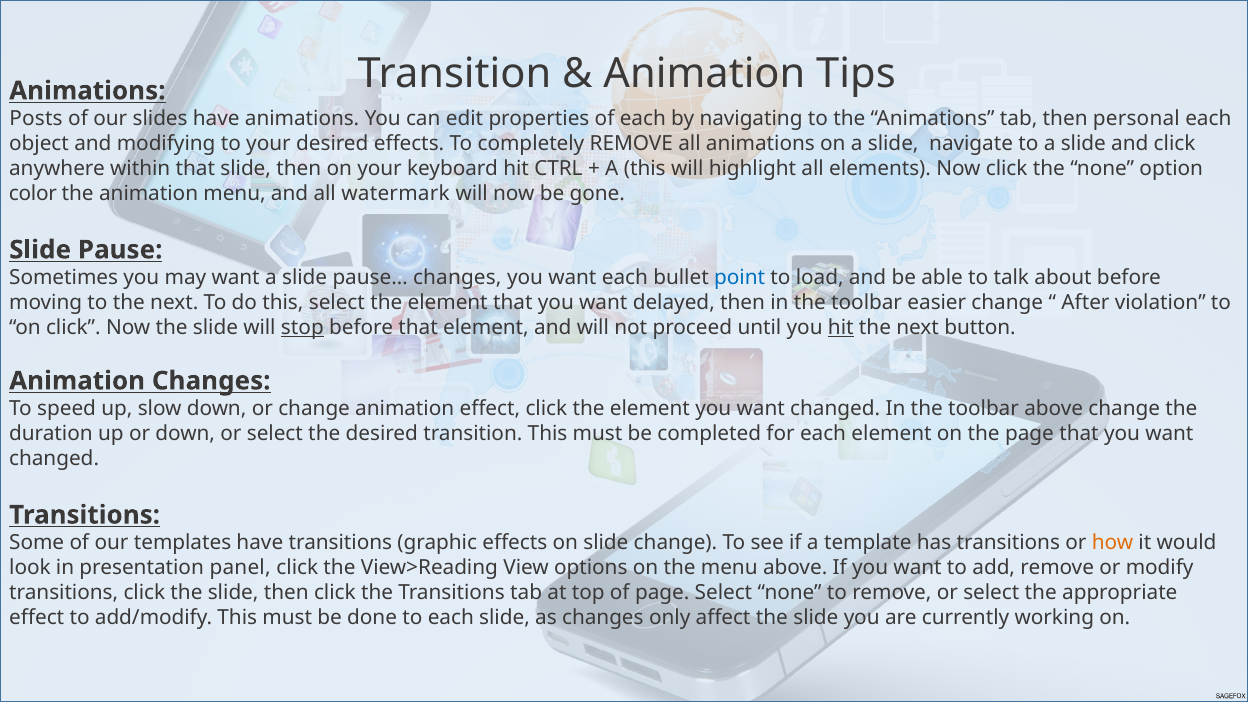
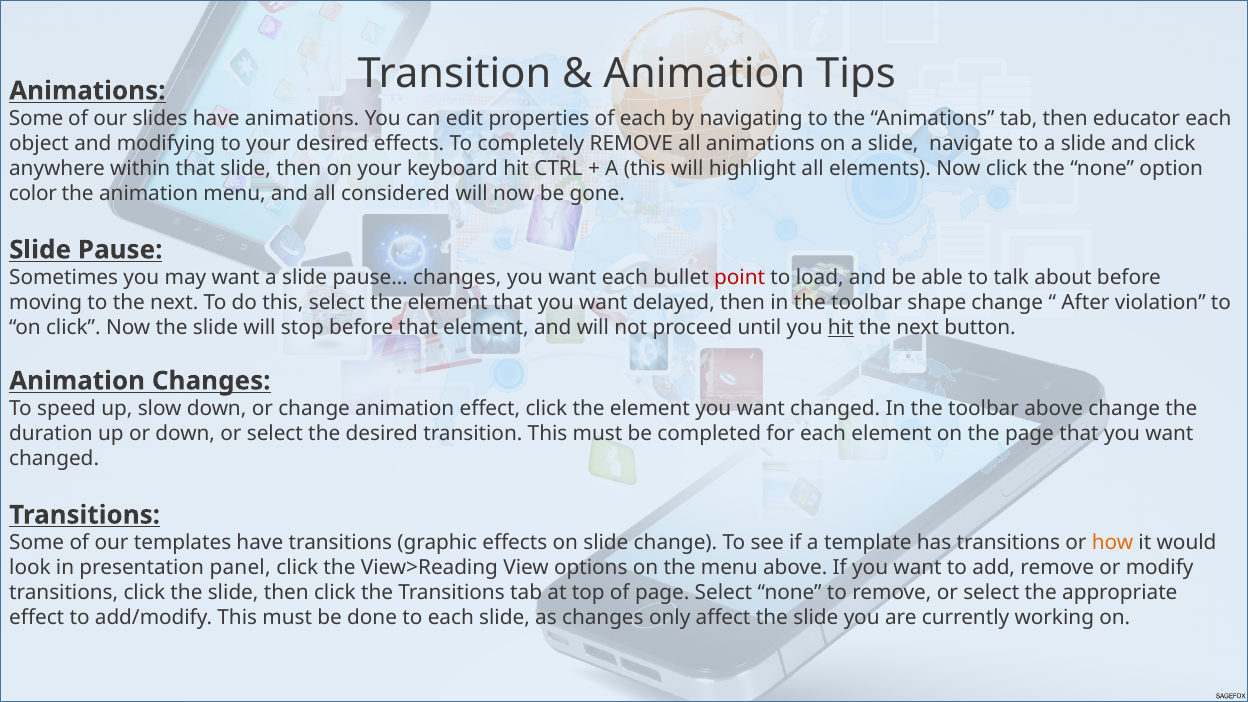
Posts at (36, 118): Posts -> Some
personal: personal -> educator
watermark: watermark -> considered
point colour: blue -> red
easier: easier -> shape
stop underline: present -> none
